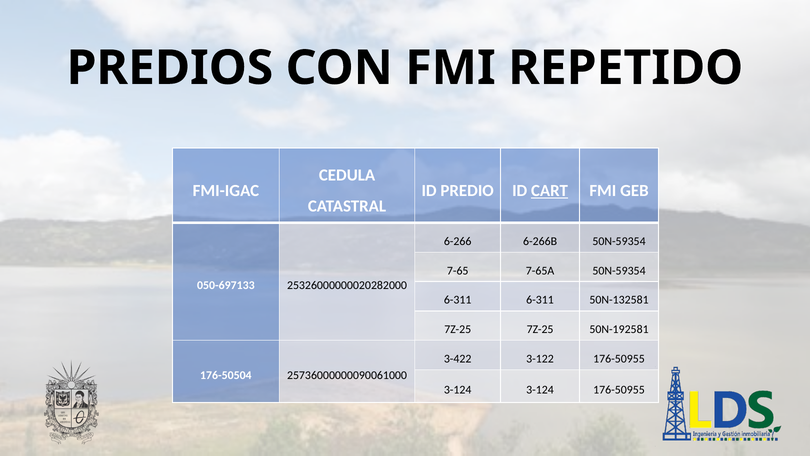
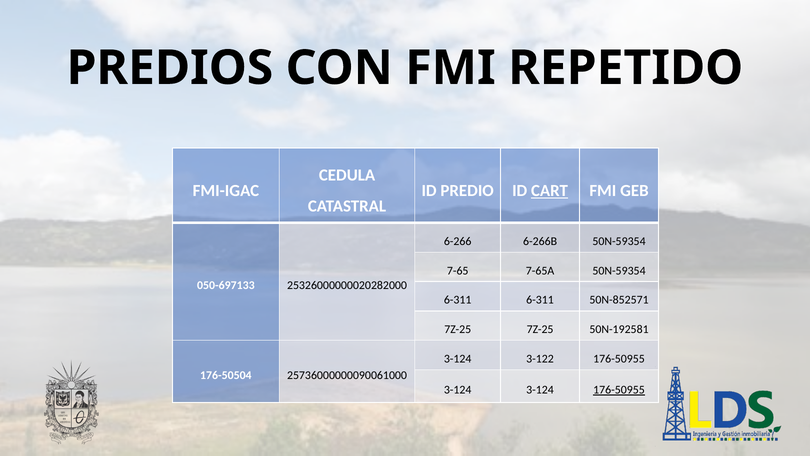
50N-132581: 50N-132581 -> 50N-852571
3-422 at (458, 358): 3-422 -> 3-124
176-50955 at (619, 390) underline: none -> present
